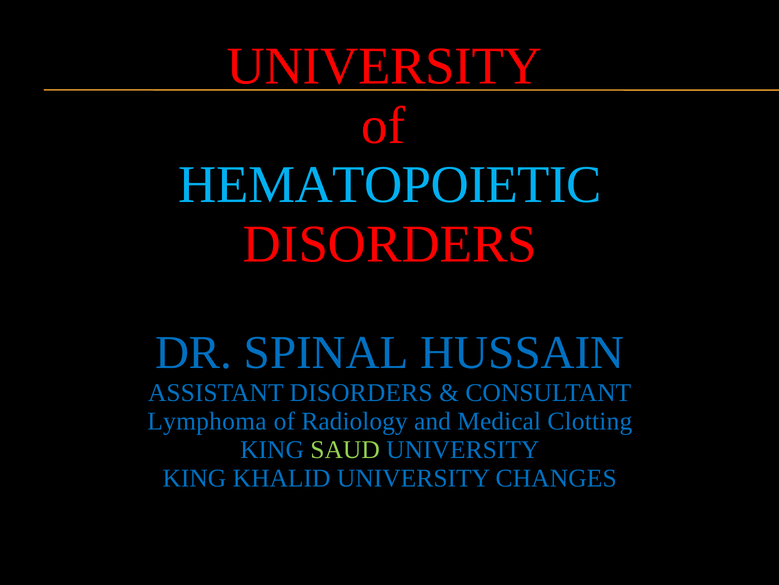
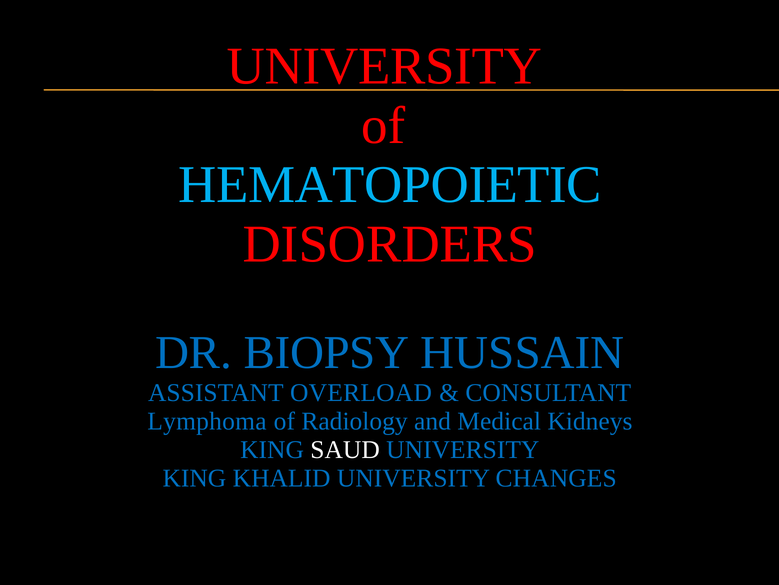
SPINAL: SPINAL -> BIOPSY
ASSISTANT DISORDERS: DISORDERS -> OVERLOAD
Clotting: Clotting -> Kidneys
SAUD colour: light green -> white
